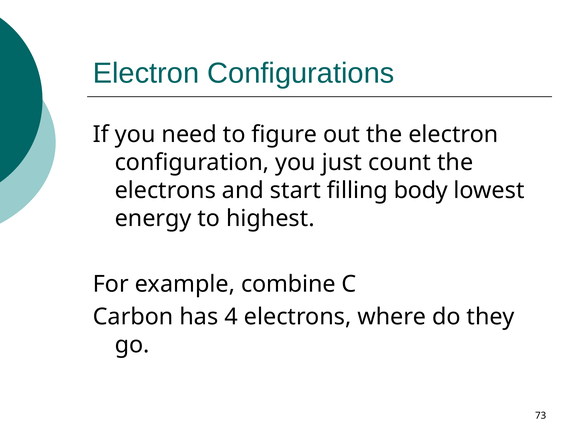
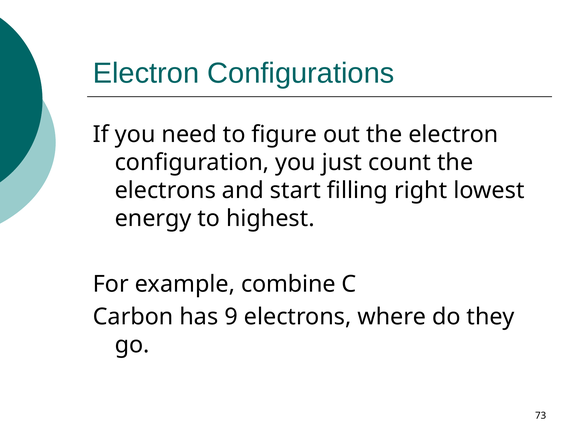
body: body -> right
4: 4 -> 9
